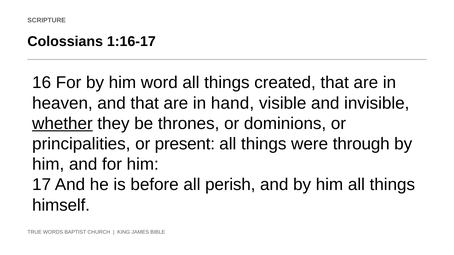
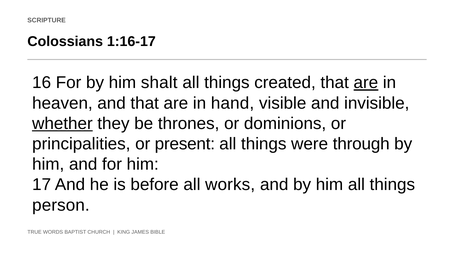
word: word -> shalt
are at (366, 83) underline: none -> present
perish: perish -> works
himself: himself -> person
